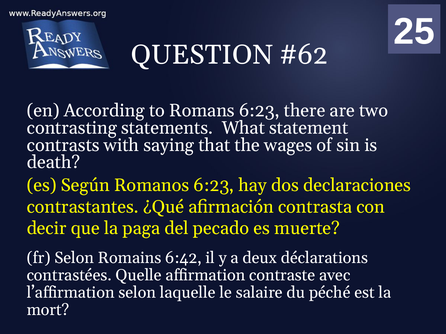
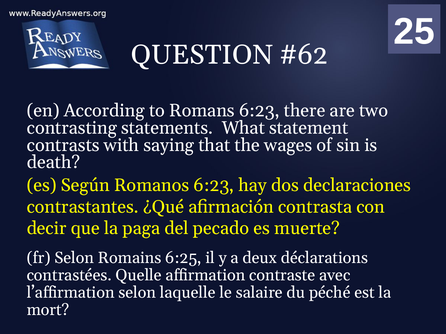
6:42: 6:42 -> 6:25
